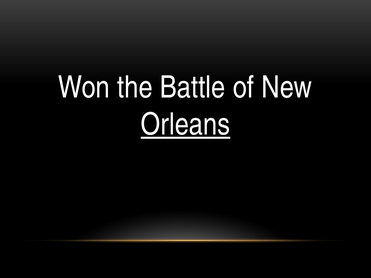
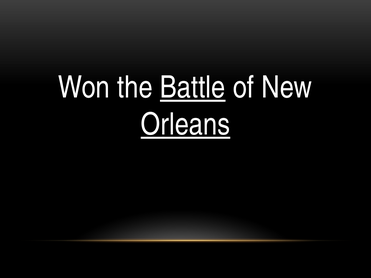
Battle underline: none -> present
